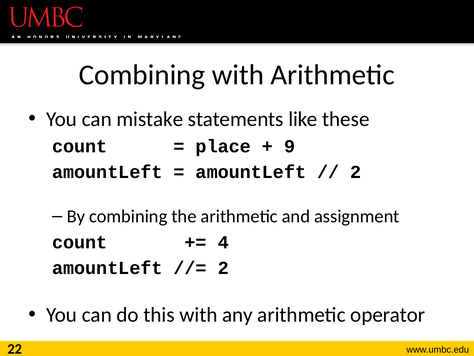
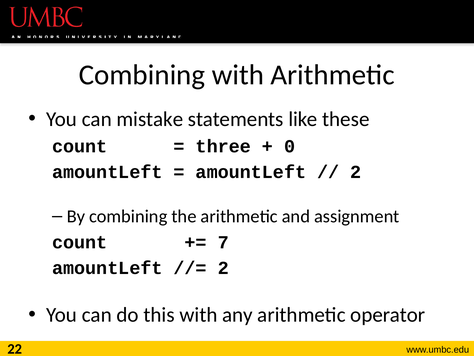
place: place -> three
9: 9 -> 0
4: 4 -> 7
